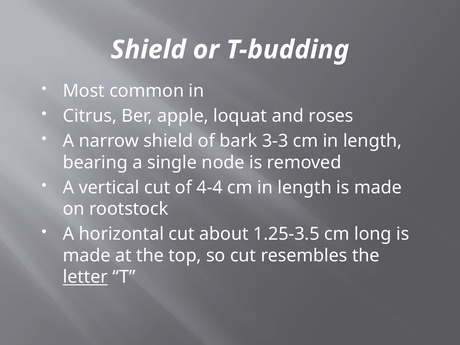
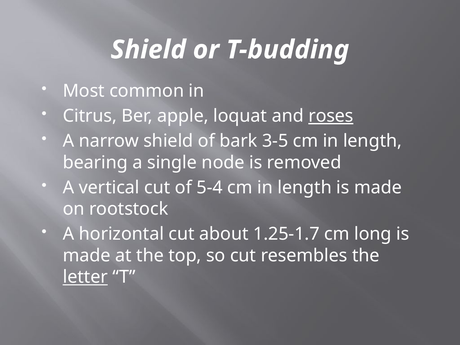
roses underline: none -> present
3-3: 3-3 -> 3-5
4-4: 4-4 -> 5-4
1.25-3.5: 1.25-3.5 -> 1.25-1.7
